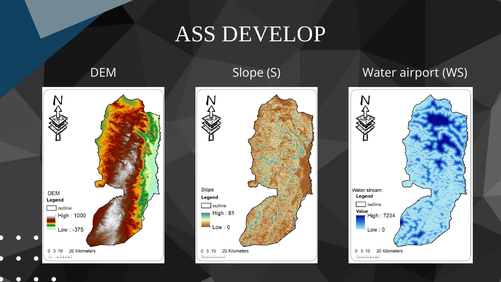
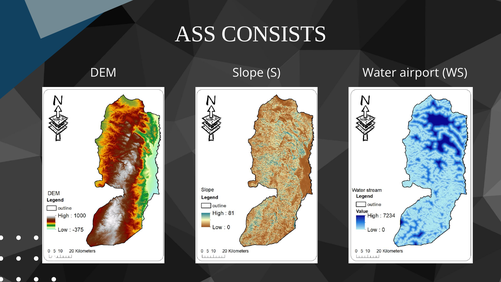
DEVELOP: DEVELOP -> CONSISTS
